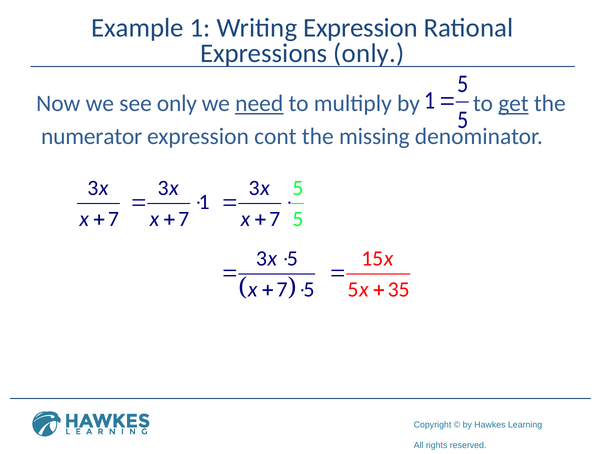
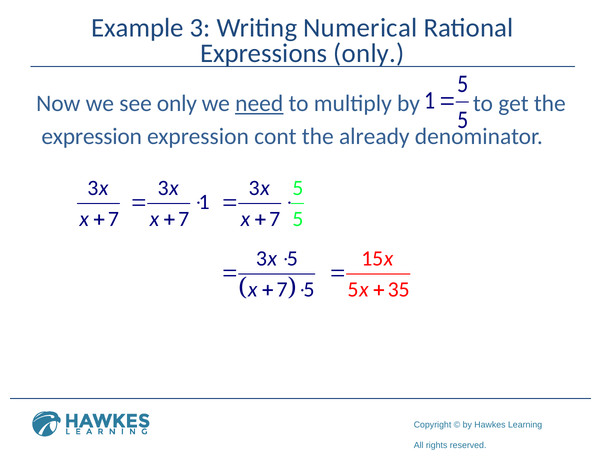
Example 1: 1 -> 3
Writing Expression: Expression -> Numerical
get underline: present -> none
numerator at (92, 136): numerator -> expression
missing: missing -> already
